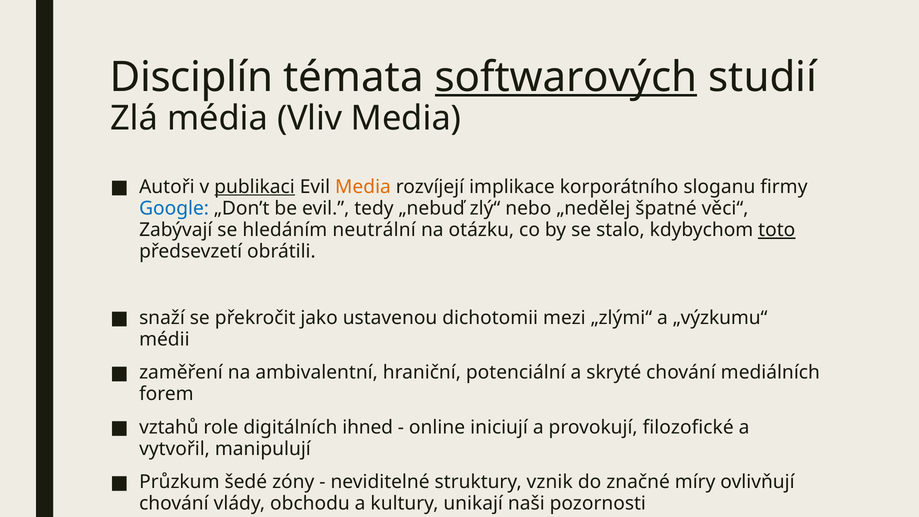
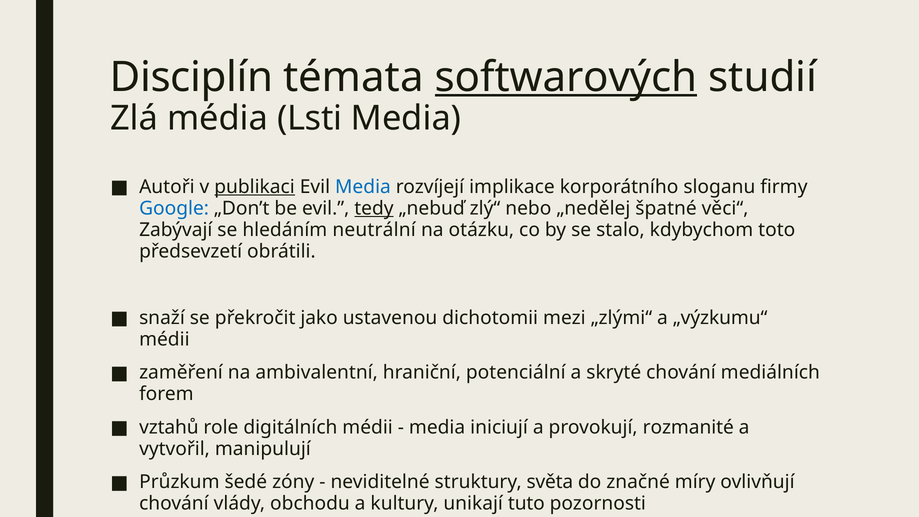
Vliv: Vliv -> Lsti
Media at (363, 187) colour: orange -> blue
tedy underline: none -> present
toto underline: present -> none
digitálních ihned: ihned -> médii
online at (437, 427): online -> media
filozofické: filozofické -> rozmanité
vznik: vznik -> světa
naši: naši -> tuto
